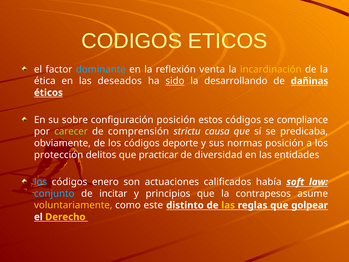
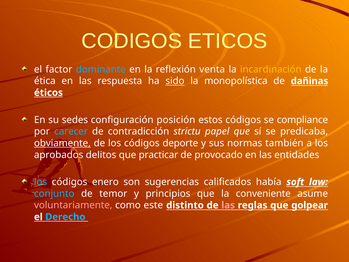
deseados: deseados -> respuesta
desarrollando: desarrollando -> monopolística
sobre: sobre -> sedes
carecer colour: light green -> light blue
comprensión: comprensión -> contradicción
causa: causa -> papel
obviamente underline: none -> present
normas posición: posición -> también
protección: protección -> aprobados
diversidad: diversidad -> provocado
actuaciones: actuaciones -> sugerencias
incitar: incitar -> temor
contrapesos: contrapesos -> conveniente
voluntariamente colour: yellow -> pink
las at (228, 205) colour: yellow -> pink
Derecho colour: yellow -> light blue
